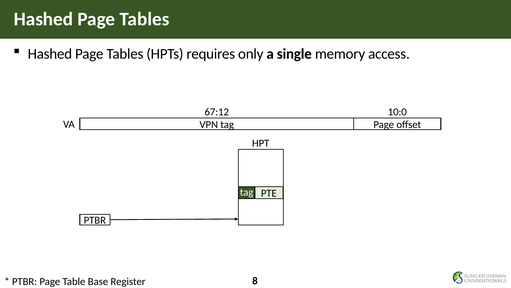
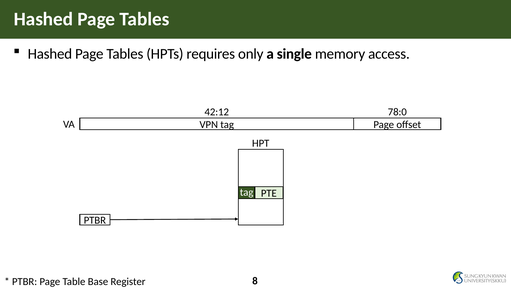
67:12: 67:12 -> 42:12
10:0: 10:0 -> 78:0
